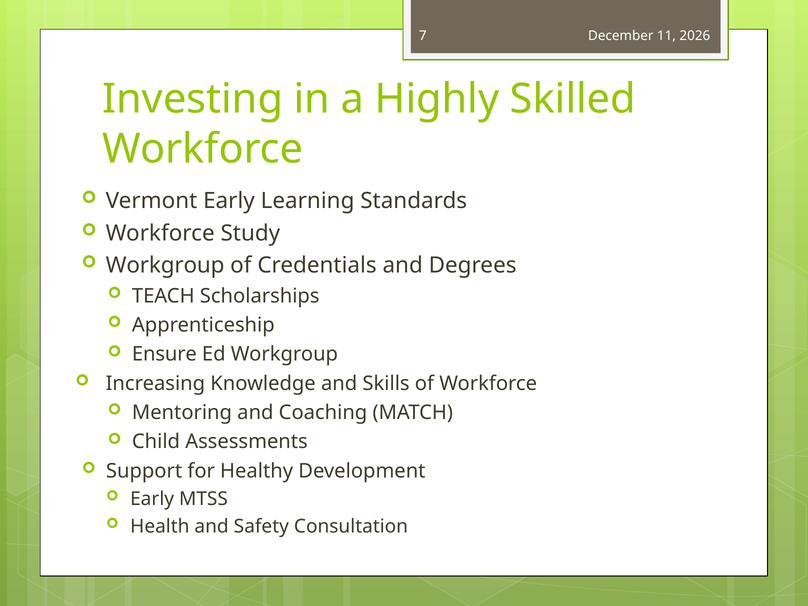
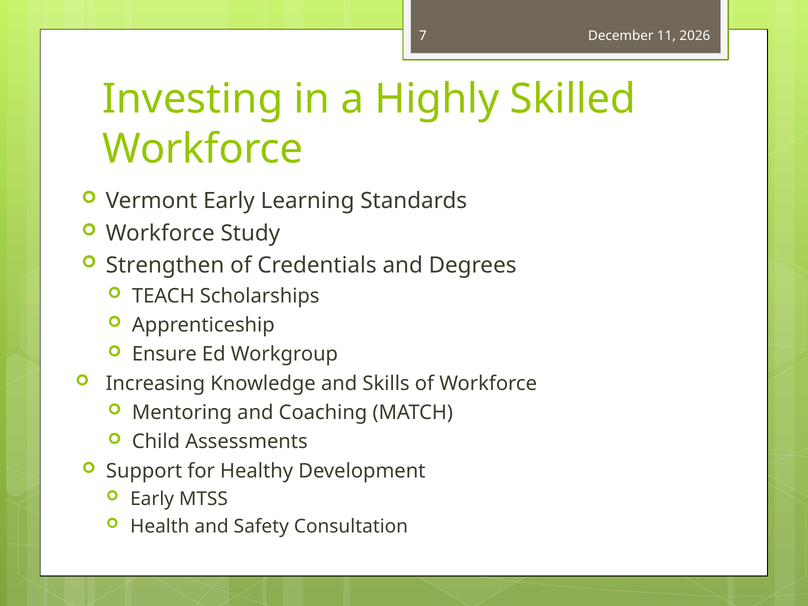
Workgroup at (165, 266): Workgroup -> Strengthen
